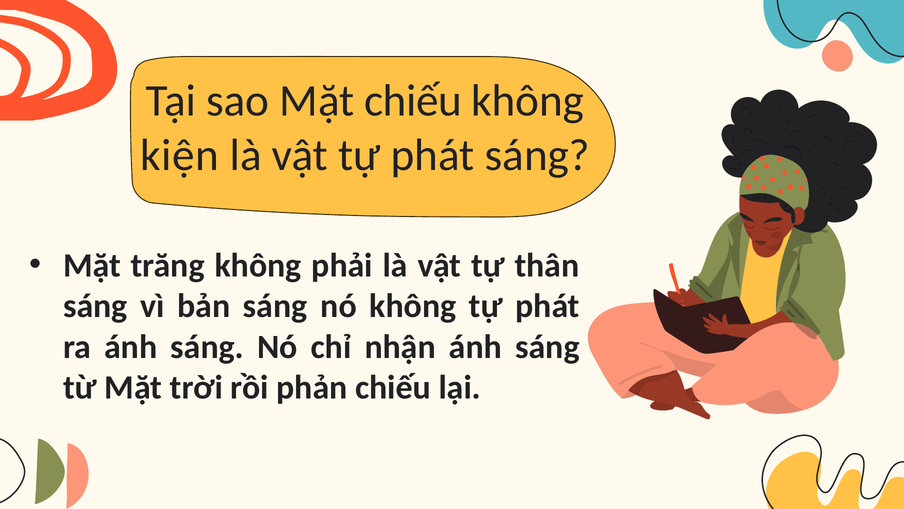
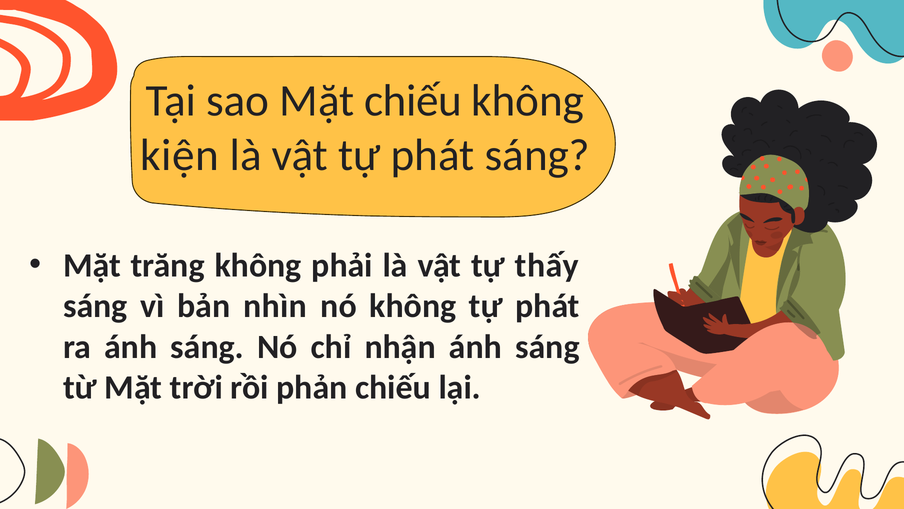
thân: thân -> thấy
bản sáng: sáng -> nhìn
